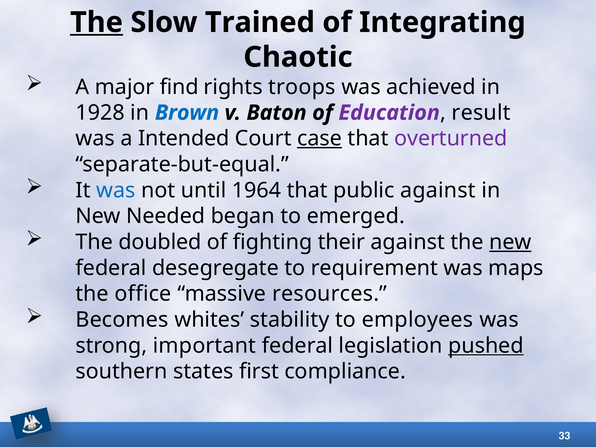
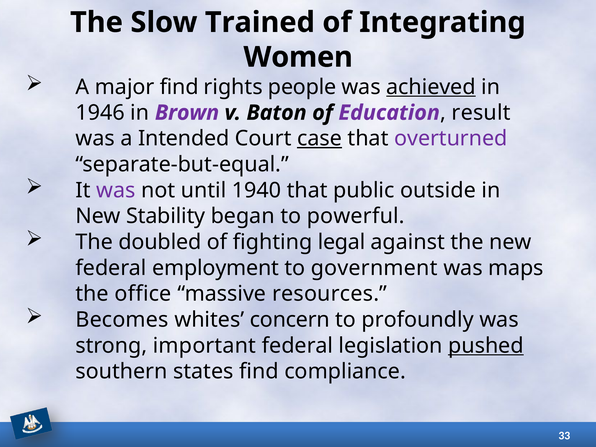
The at (96, 22) underline: present -> none
Chaotic: Chaotic -> Women
troops: troops -> people
achieved underline: none -> present
1928: 1928 -> 1946
Brown colour: blue -> purple
was at (116, 190) colour: blue -> purple
1964: 1964 -> 1940
public against: against -> outside
Needed: Needed -> Stability
emerged: emerged -> powerful
their: their -> legal
new at (510, 242) underline: present -> none
desegregate: desegregate -> employment
requirement: requirement -> government
stability: stability -> concern
employees: employees -> profoundly
states first: first -> find
